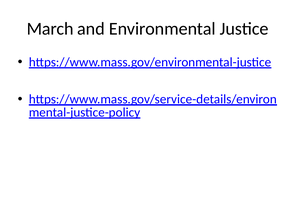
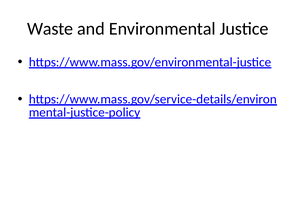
March: March -> Waste
